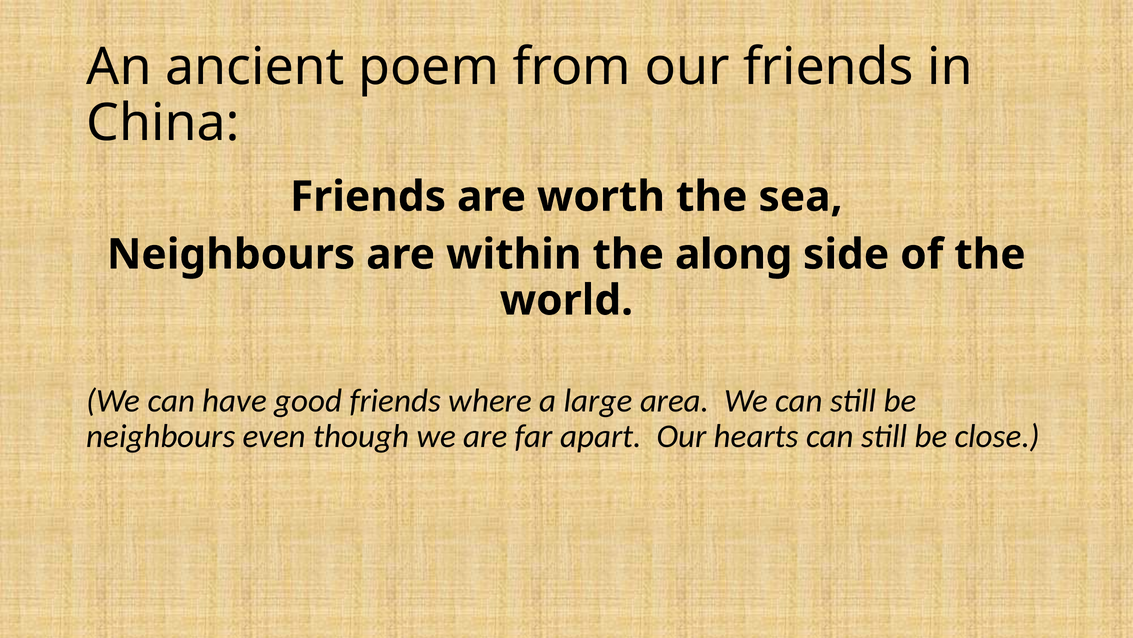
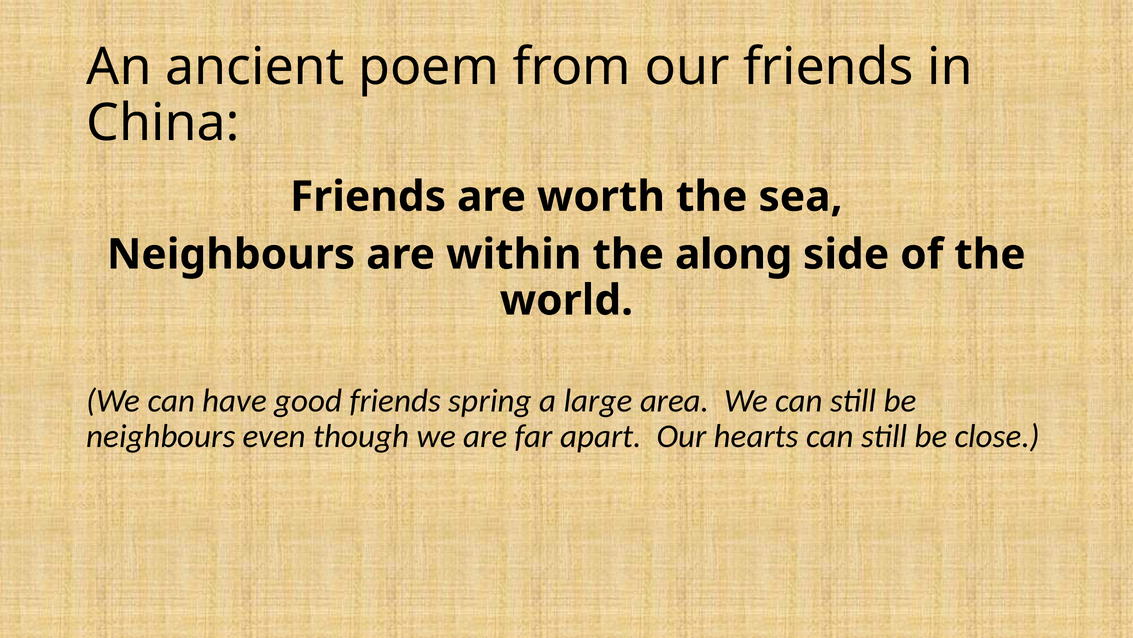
where: where -> spring
